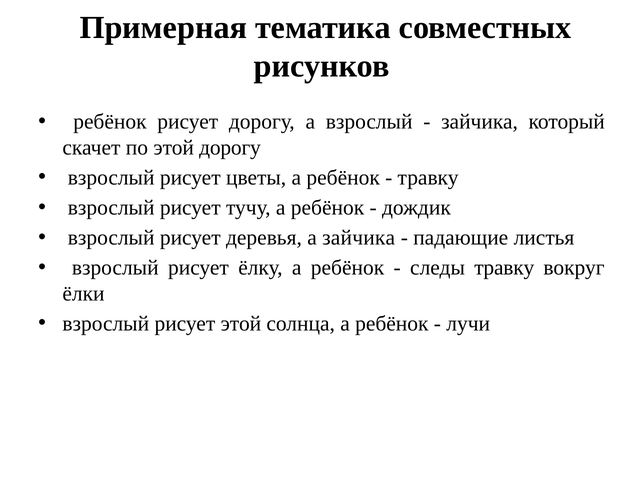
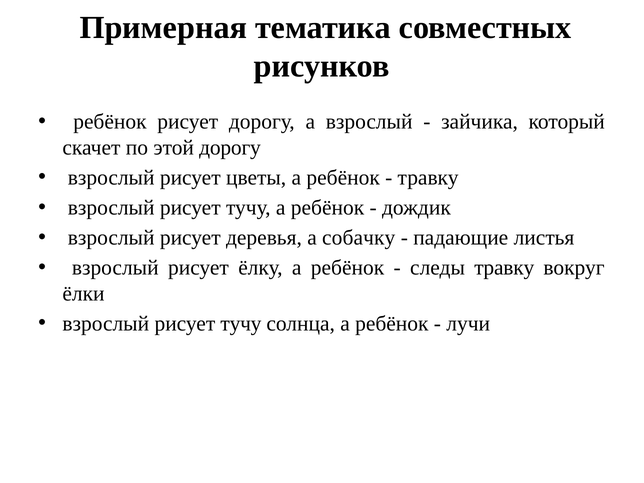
а зайчика: зайчика -> собачку
этой at (241, 324): этой -> тучу
